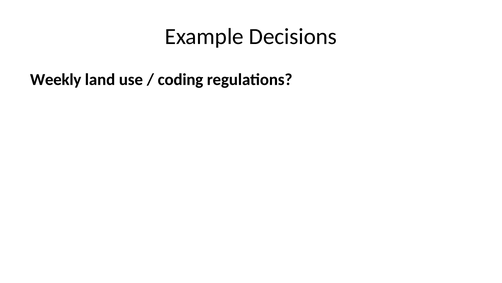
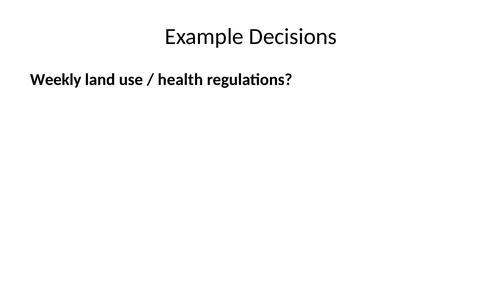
coding: coding -> health
